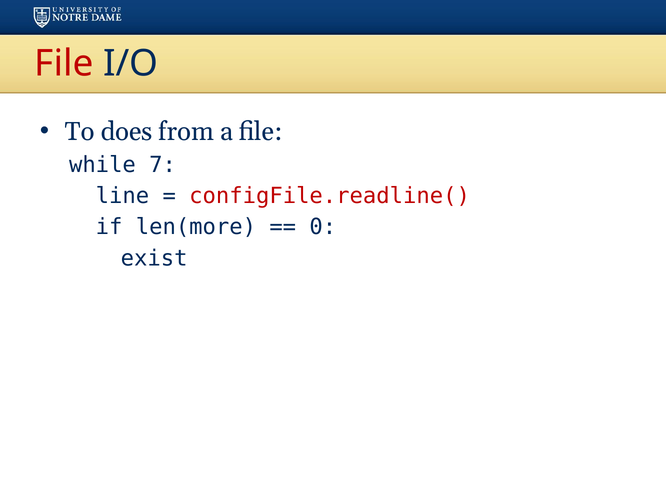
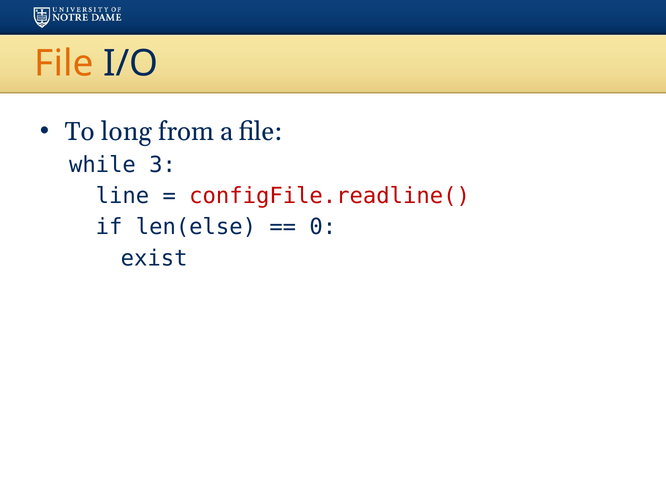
File at (64, 64) colour: red -> orange
does: does -> long
7: 7 -> 3
len(more: len(more -> len(else
